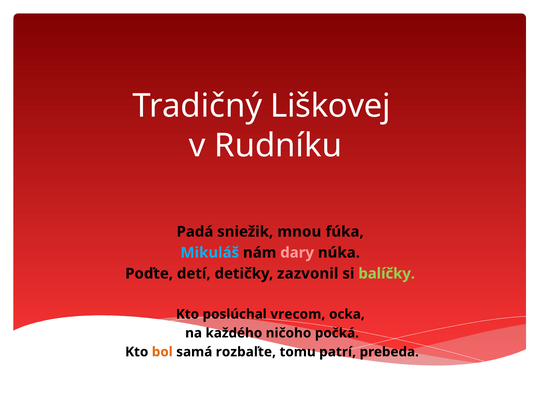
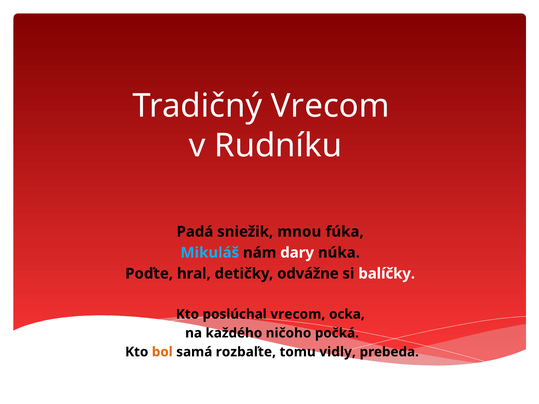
Tradičný Liškovej: Liškovej -> Vrecom
dary colour: pink -> white
detí: detí -> hral
zazvonil: zazvonil -> odvážne
balíčky colour: light green -> white
patrí: patrí -> vidly
